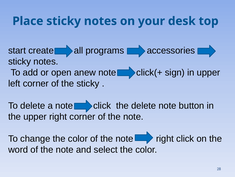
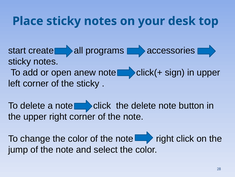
word: word -> jump
